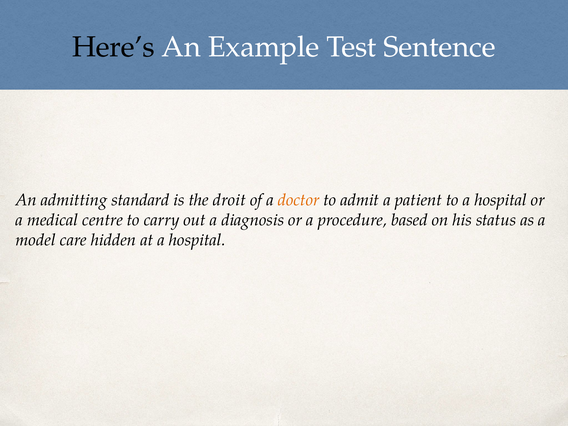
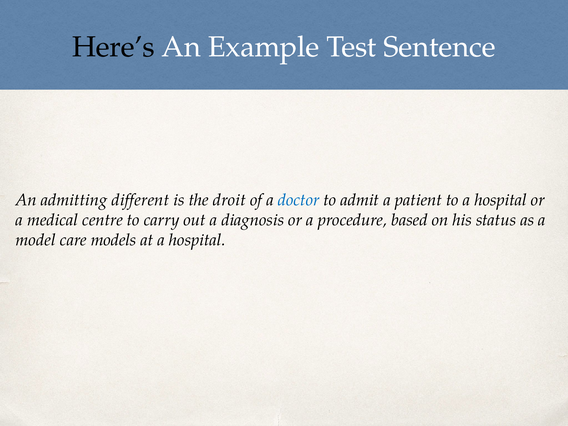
standard: standard -> different
doctor colour: orange -> blue
hidden: hidden -> models
